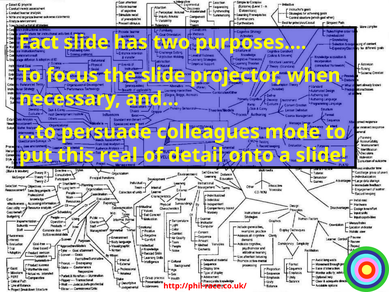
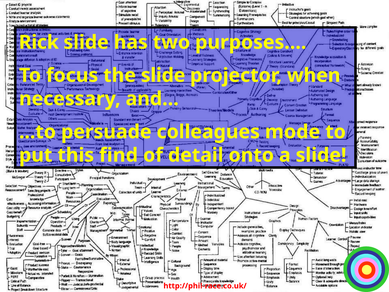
Fact: Fact -> Rick
real: real -> find
